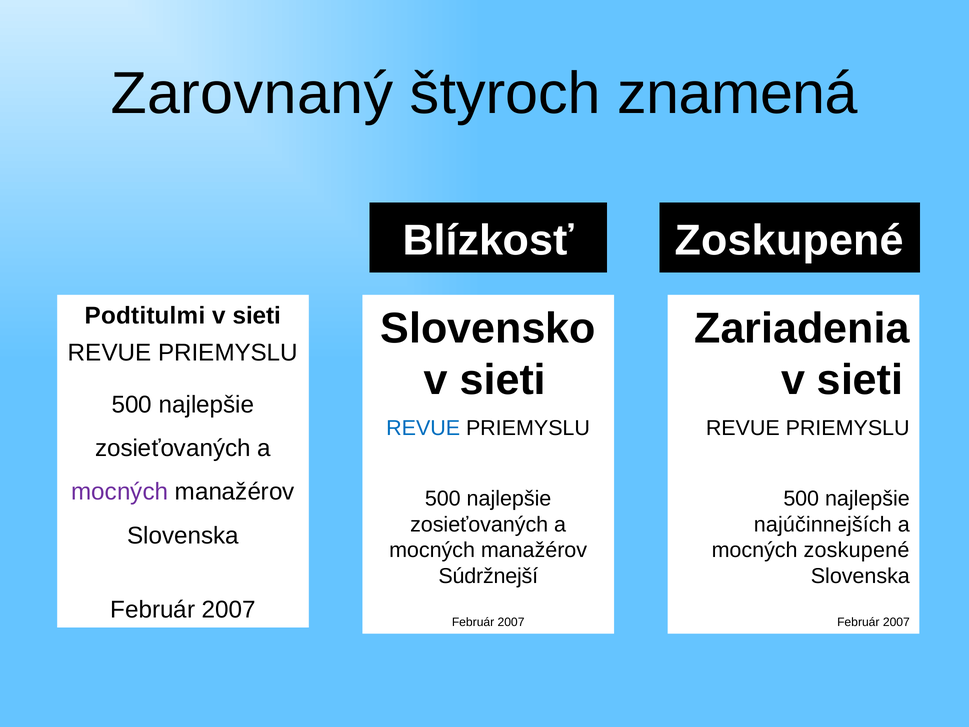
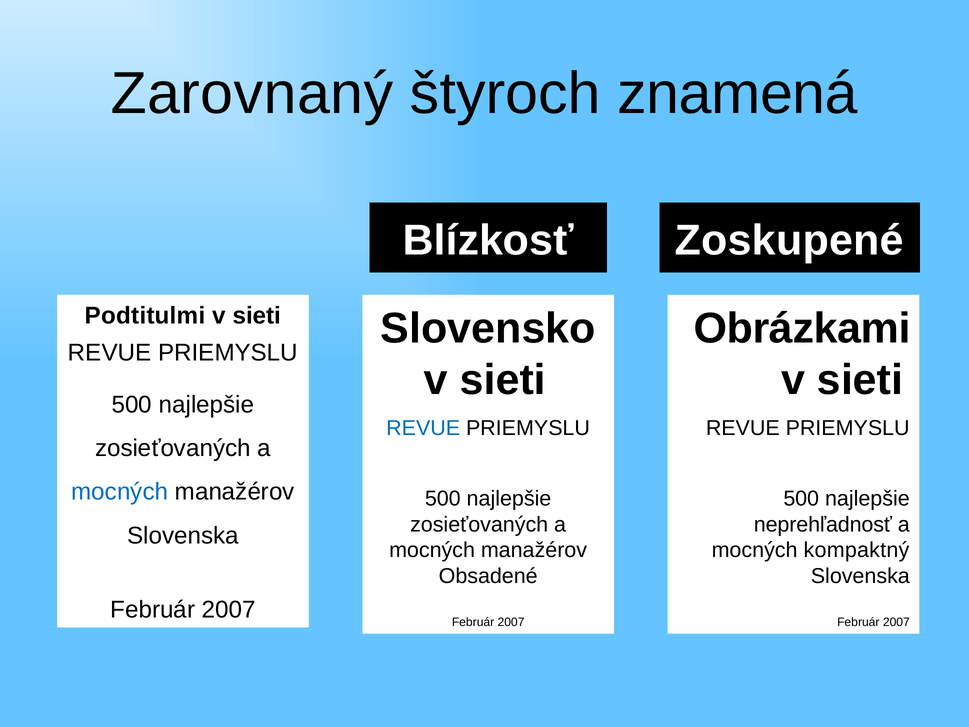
Zariadenia: Zariadenia -> Obrázkami
mocných at (120, 492) colour: purple -> blue
najúčinnejších: najúčinnejších -> neprehľadnosť
mocných zoskupené: zoskupené -> kompaktný
Súdržnejší: Súdržnejší -> Obsadené
